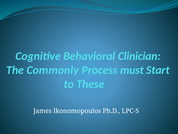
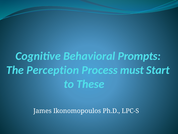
Clinician: Clinician -> Prompts
Commonly: Commonly -> Perception
